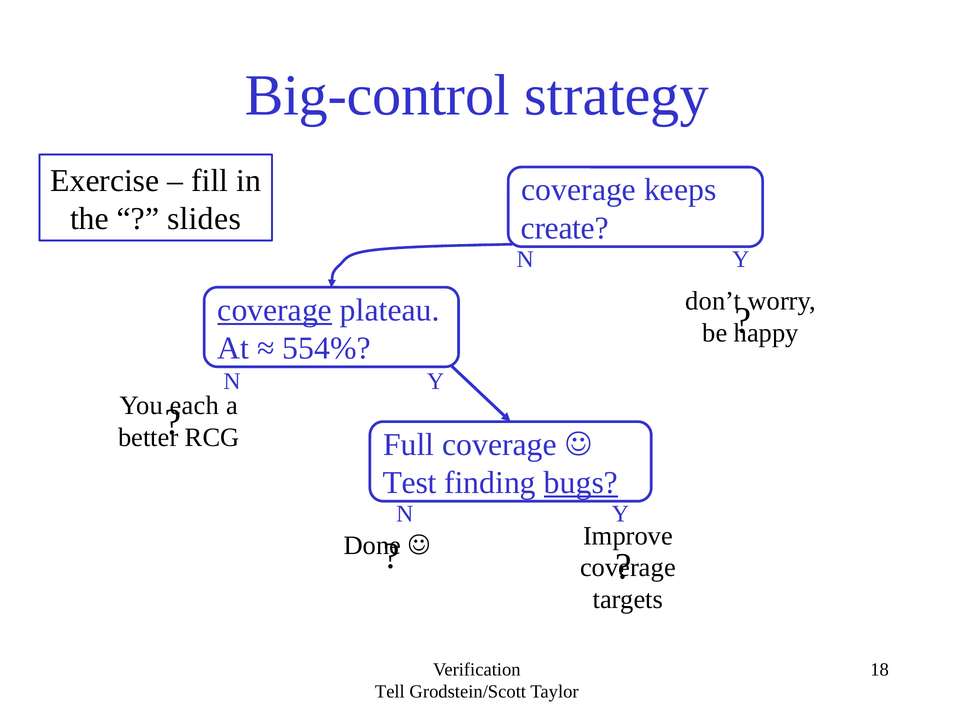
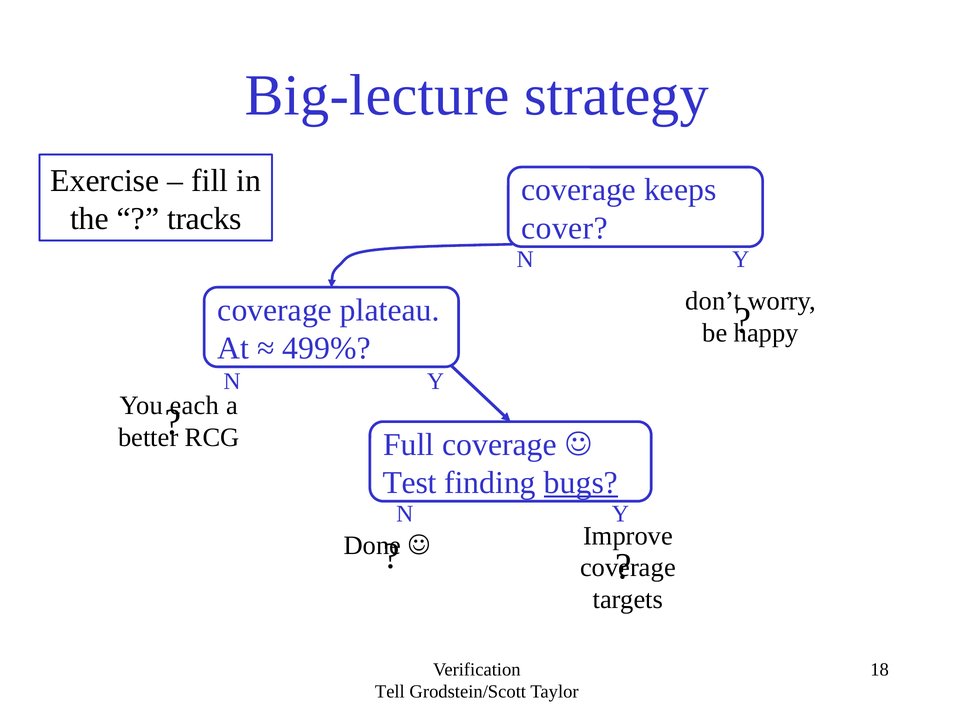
Big-control: Big-control -> Big-lecture
slides: slides -> tracks
create: create -> cover
coverage at (275, 310) underline: present -> none
554%: 554% -> 499%
